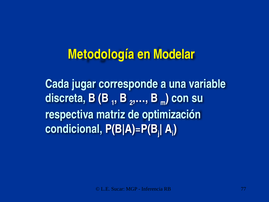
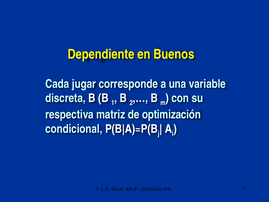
Metodología: Metodología -> Dependiente
Modelar: Modelar -> Buenos
